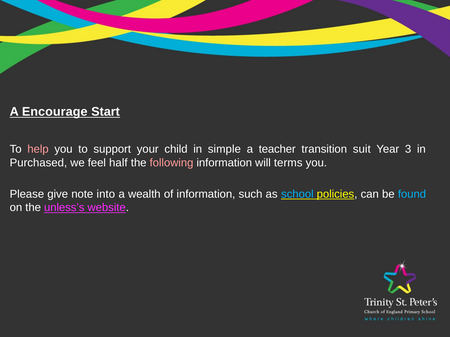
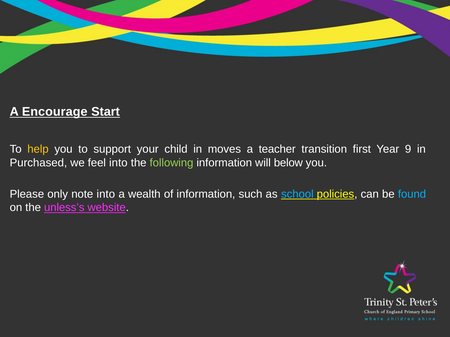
help colour: pink -> yellow
simple: simple -> moves
suit: suit -> first
3: 3 -> 9
feel half: half -> into
following colour: pink -> light green
terms: terms -> below
give: give -> only
